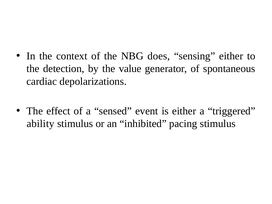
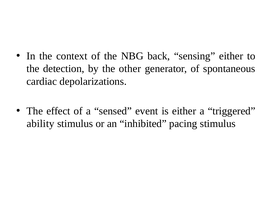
does: does -> back
value: value -> other
